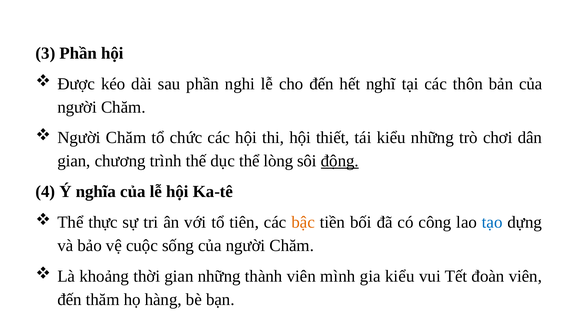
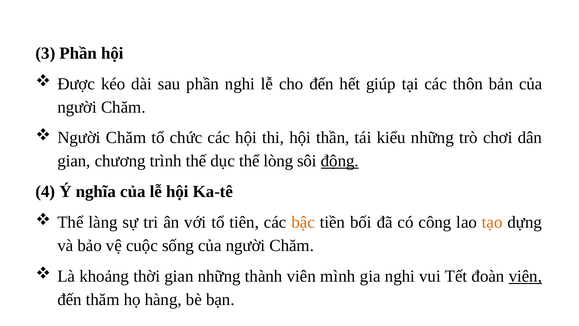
nghĩ: nghĩ -> giúp
thiết: thiết -> thần
thực: thực -> làng
tạo colour: blue -> orange
gia kiểu: kiểu -> nghi
viên at (525, 276) underline: none -> present
